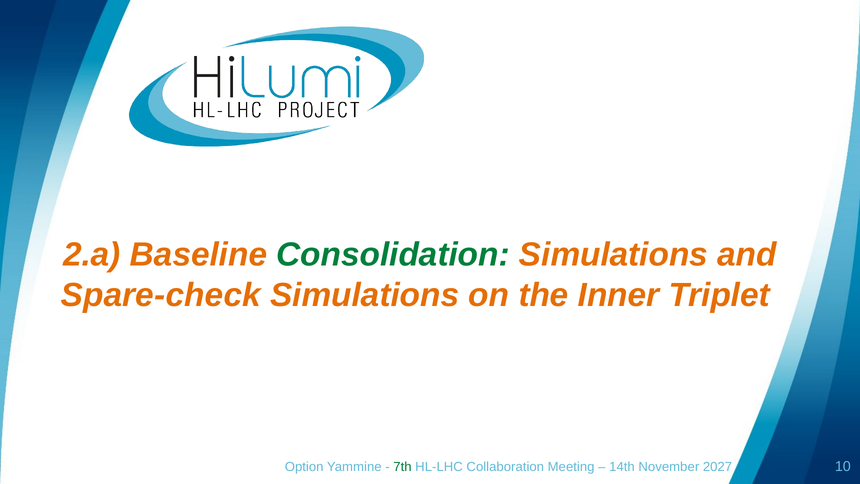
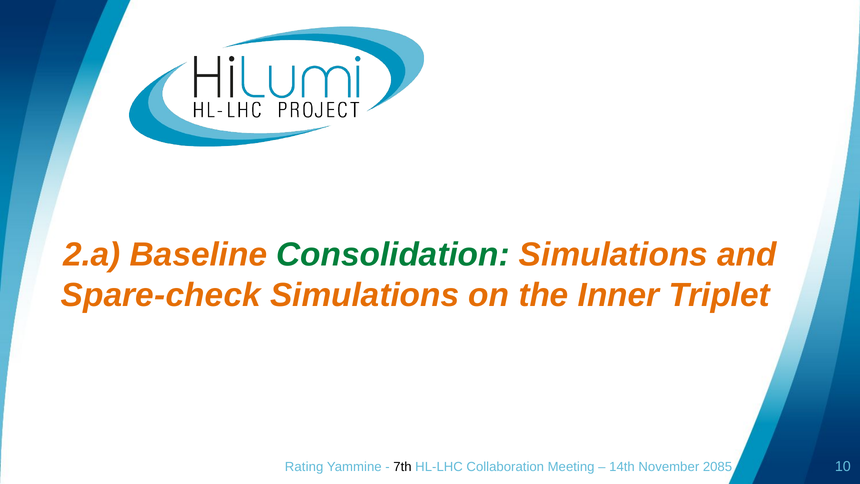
Option: Option -> Rating
7th colour: green -> black
2027: 2027 -> 2085
